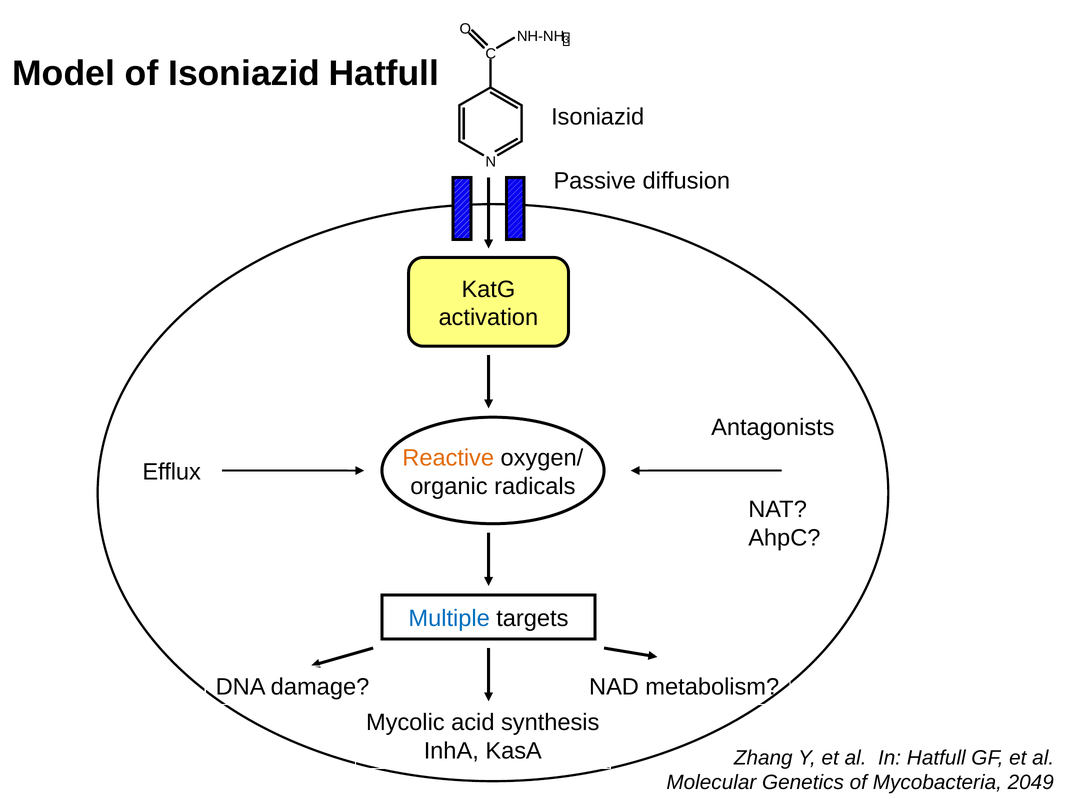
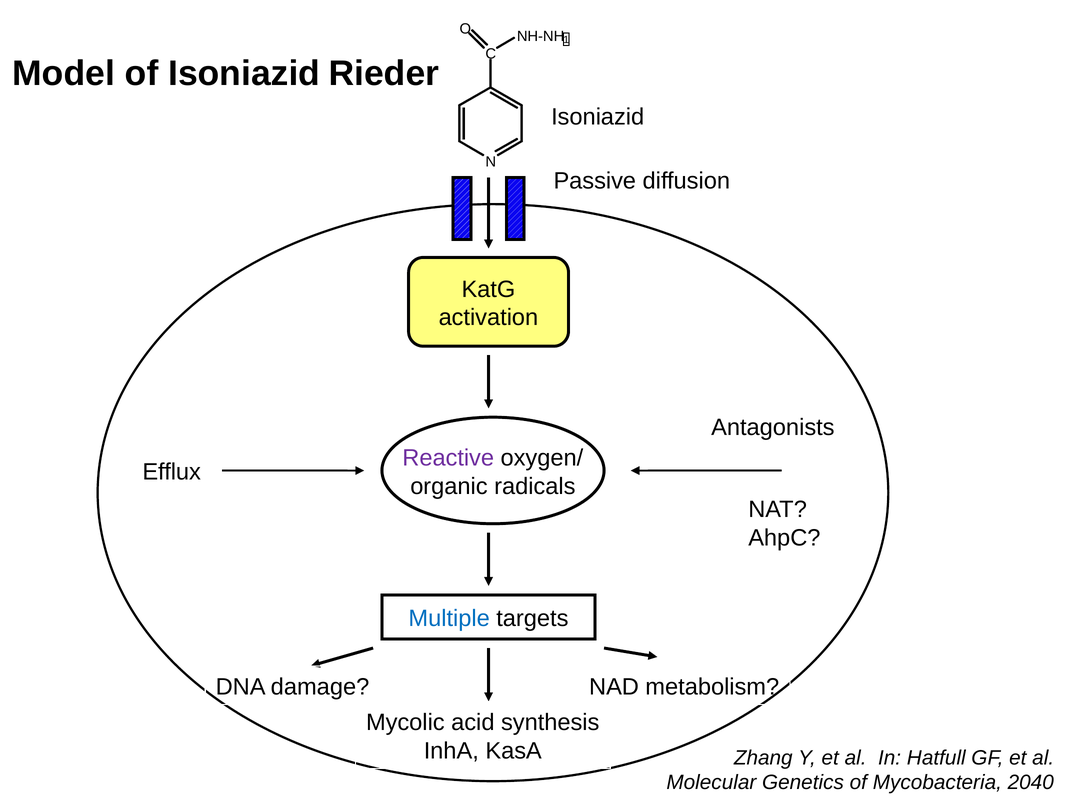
3: 3 -> 1
Isoniazid Hatfull: Hatfull -> Rieder
Reactive colour: orange -> purple
2049: 2049 -> 2040
